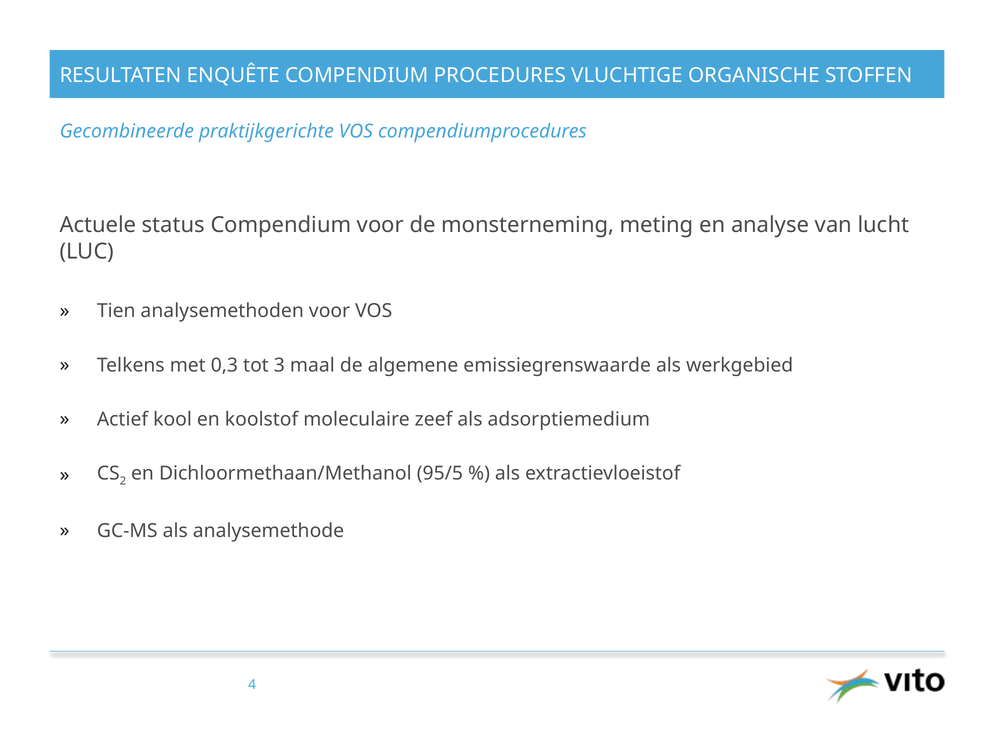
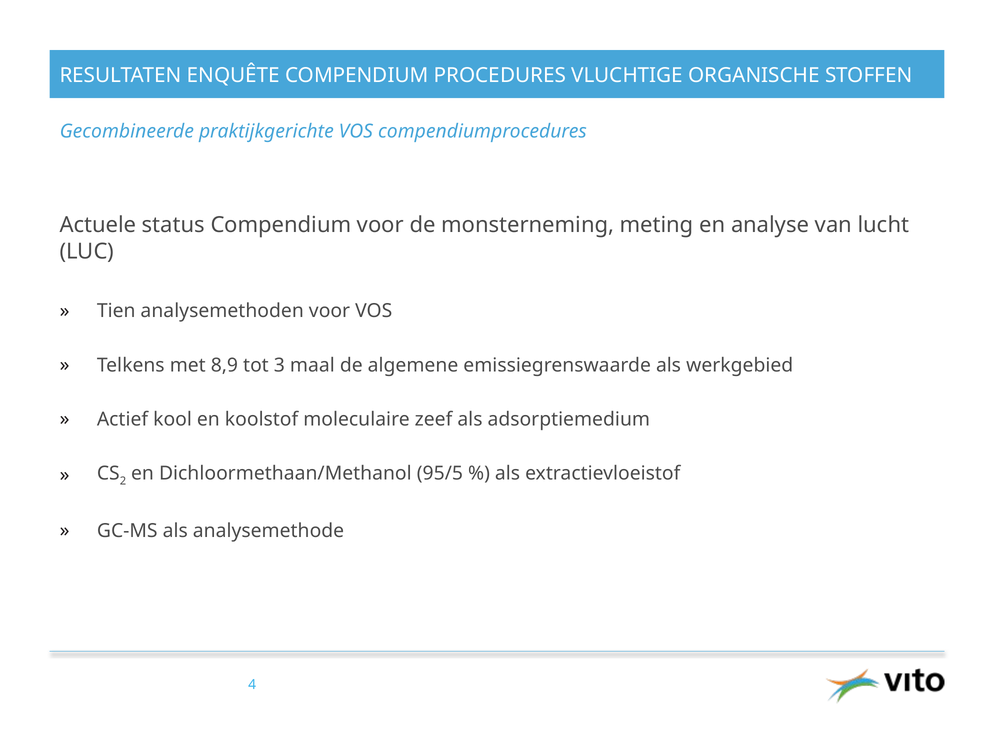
0,3: 0,3 -> 8,9
